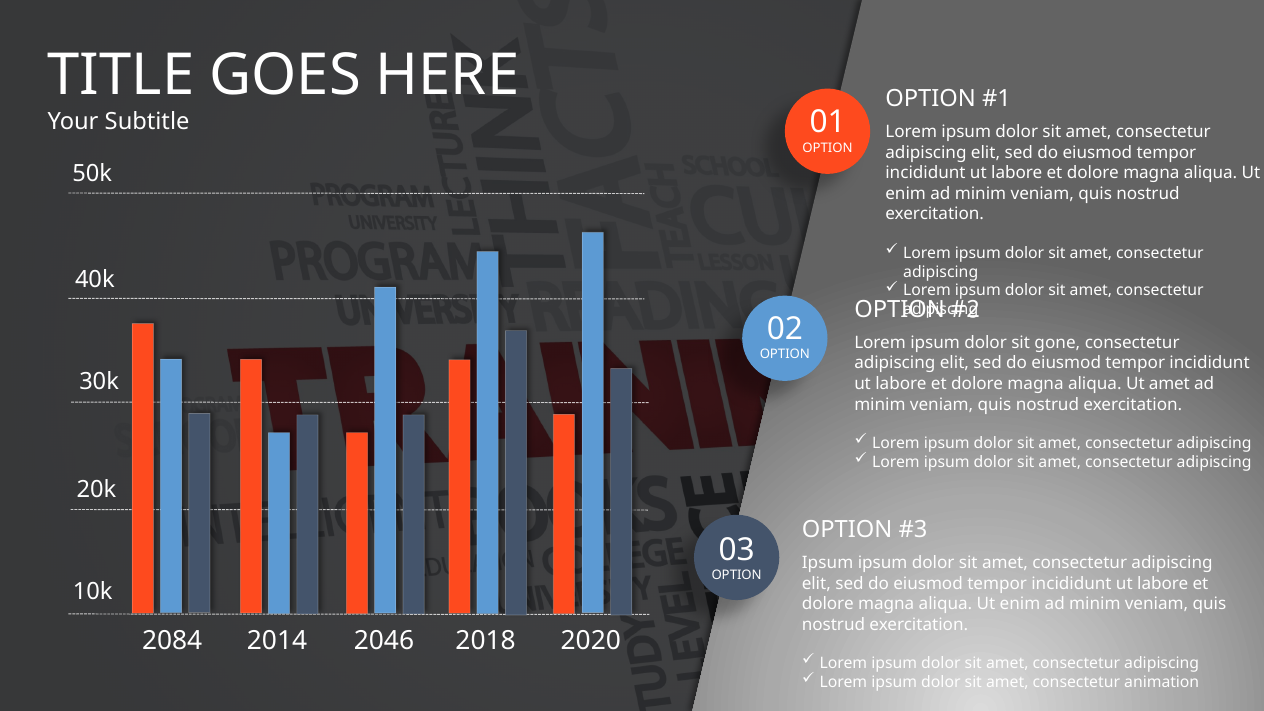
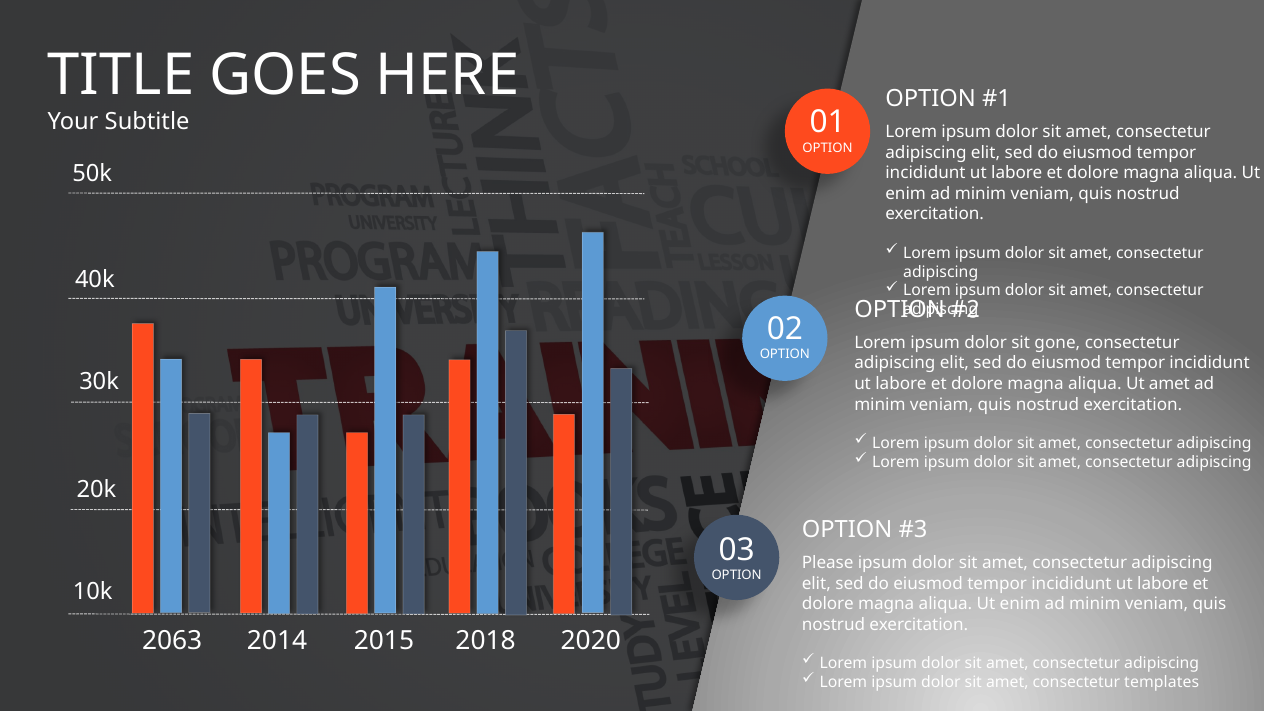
Ipsum at (828, 563): Ipsum -> Please
2084: 2084 -> 2063
2046: 2046 -> 2015
animation: animation -> templates
